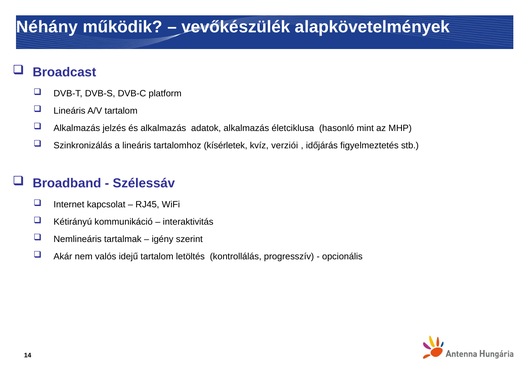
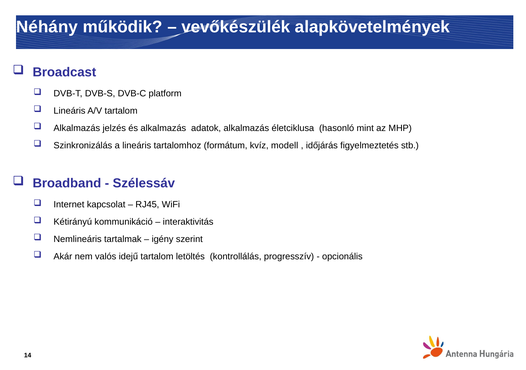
kísérletek: kísérletek -> formátum
verziói: verziói -> modell
